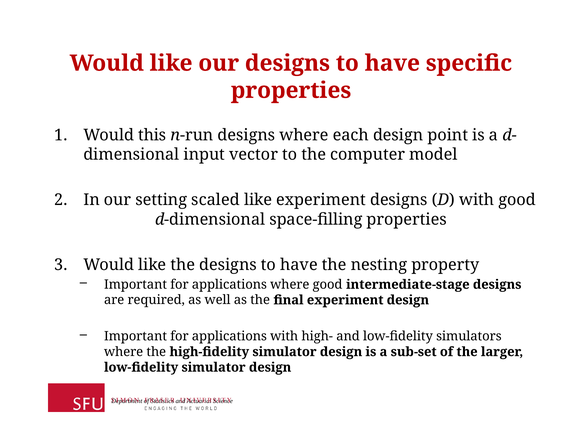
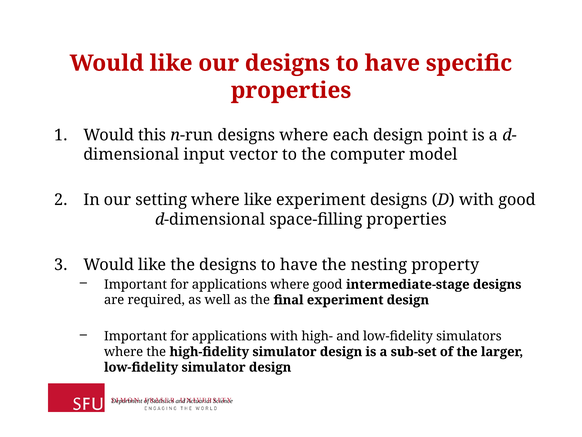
setting scaled: scaled -> where
